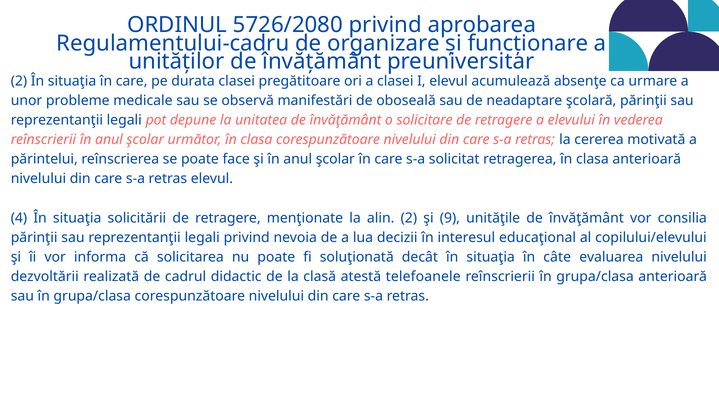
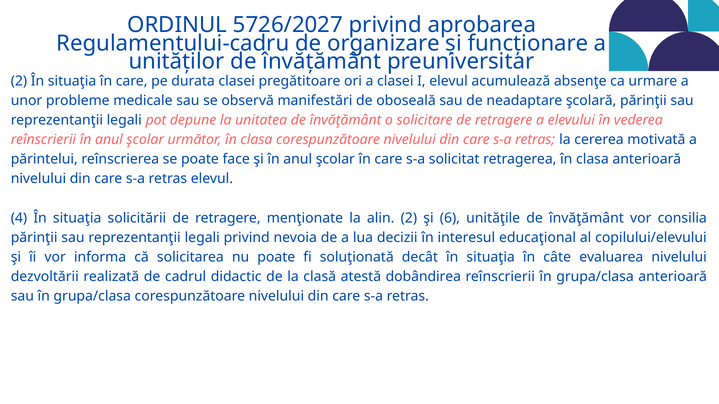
5726/2080: 5726/2080 -> 5726/2027
9: 9 -> 6
telefoanele: telefoanele -> dobândirea
